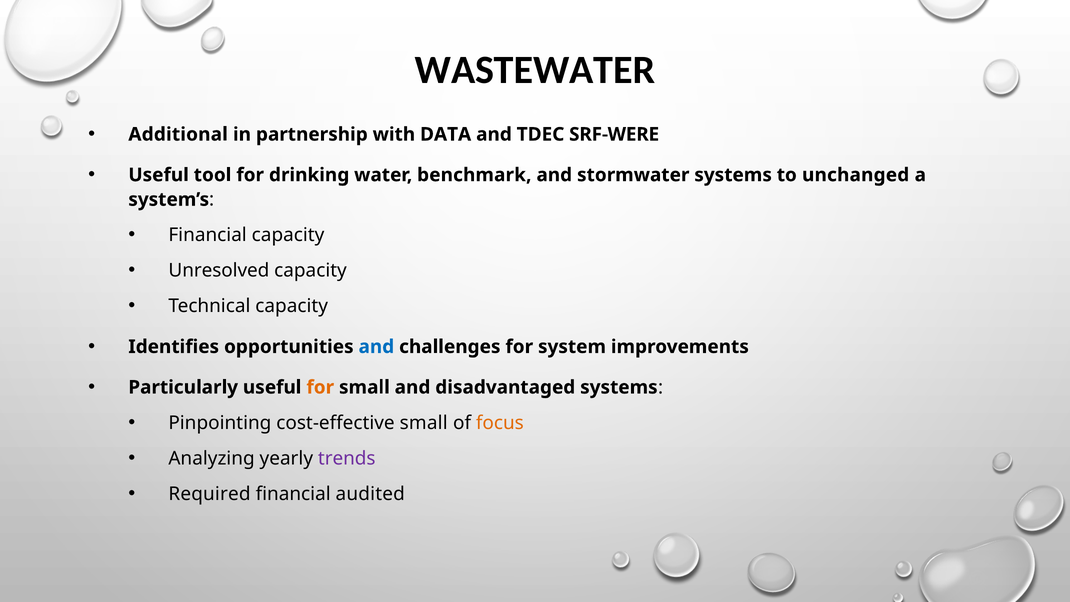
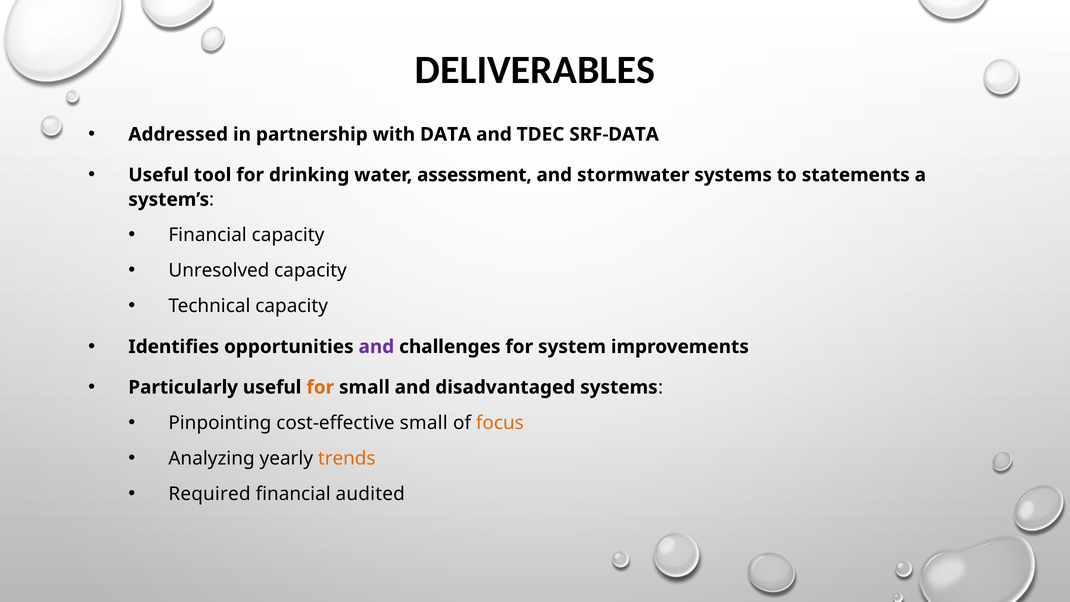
WASTEWATER: WASTEWATER -> DELIVERABLES
Additional: Additional -> Addressed
SRF-WERE: SRF-WERE -> SRF-DATA
benchmark: benchmark -> assessment
unchanged: unchanged -> statements
and at (376, 347) colour: blue -> purple
trends colour: purple -> orange
